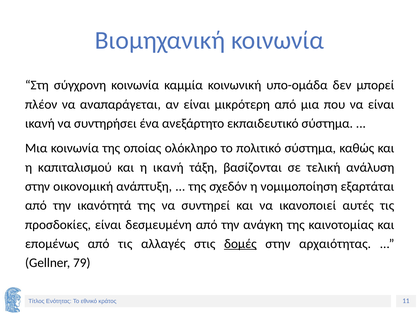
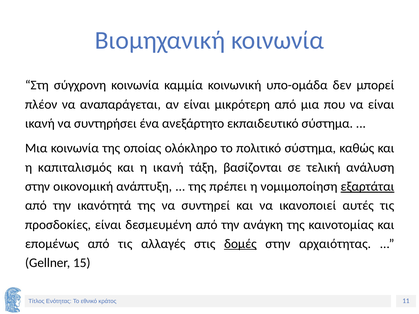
καπιταλισμού: καπιταλισμού -> καπιταλισμός
σχεδόν: σχεδόν -> πρέπει
εξαρτάται underline: none -> present
79: 79 -> 15
